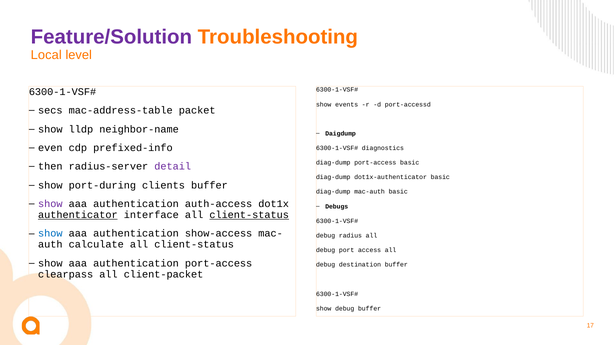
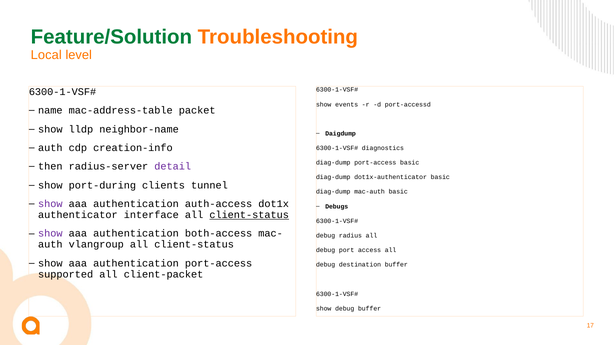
Feature/Solution colour: purple -> green
secs: secs -> name
even at (50, 148): even -> auth
prefixed-info: prefixed-info -> creation-info
clients buffer: buffer -> tunnel
authenticator underline: present -> none
show at (50, 234) colour: blue -> purple
show-access: show-access -> both-access
calculate: calculate -> vlangroup
clearpass: clearpass -> supported
